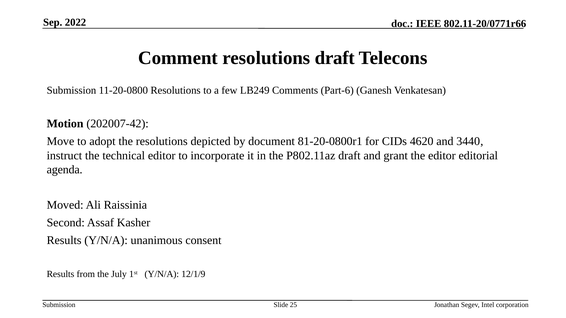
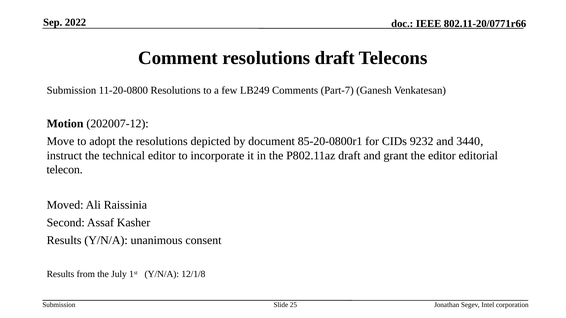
Part-6: Part-6 -> Part-7
202007-42: 202007-42 -> 202007-12
81-20-0800r1: 81-20-0800r1 -> 85-20-0800r1
4620: 4620 -> 9232
agenda: agenda -> telecon
12/1/9: 12/1/9 -> 12/1/8
